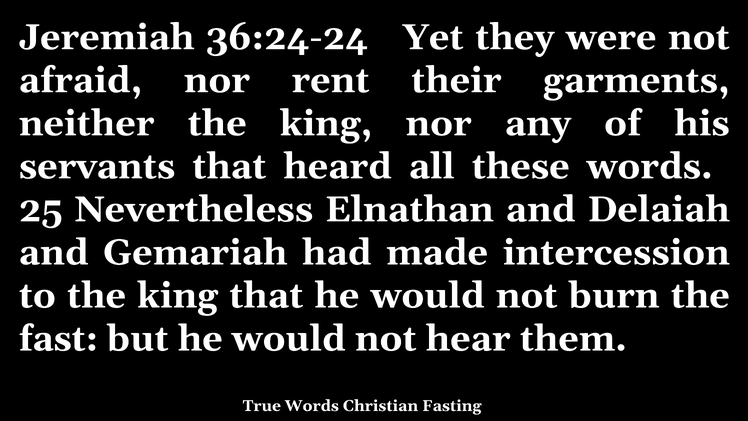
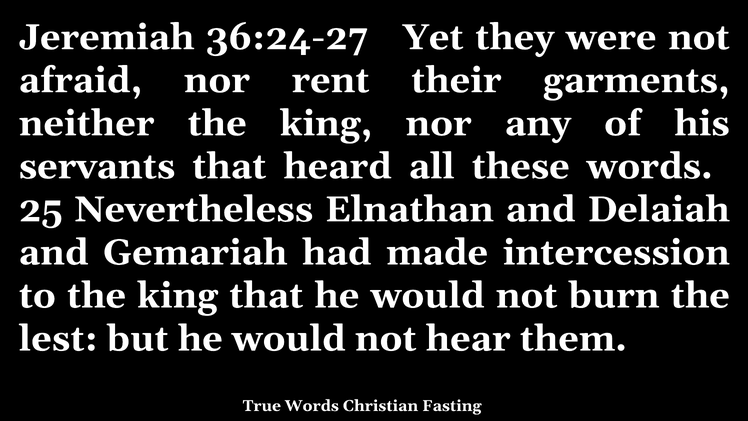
36:24-24: 36:24-24 -> 36:24-27
fast: fast -> lest
